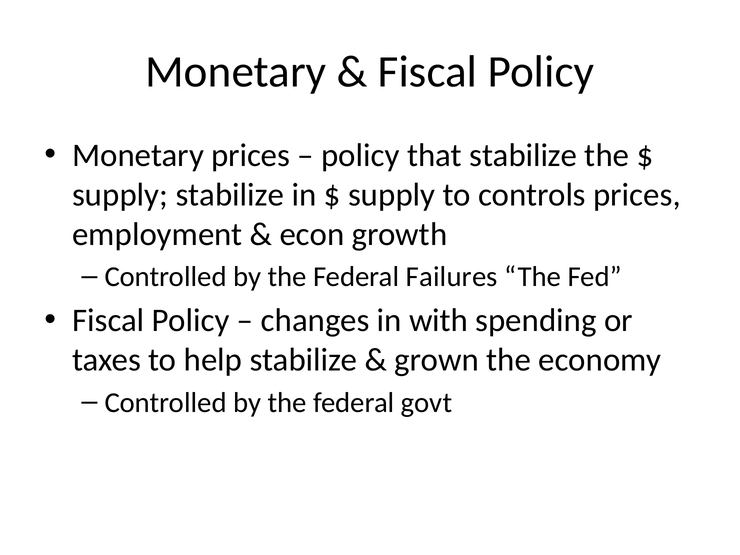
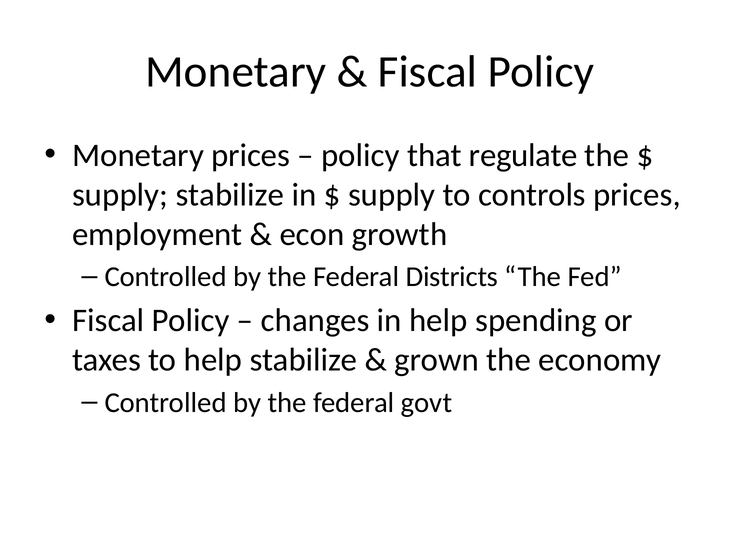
that stabilize: stabilize -> regulate
Failures: Failures -> Districts
in with: with -> help
